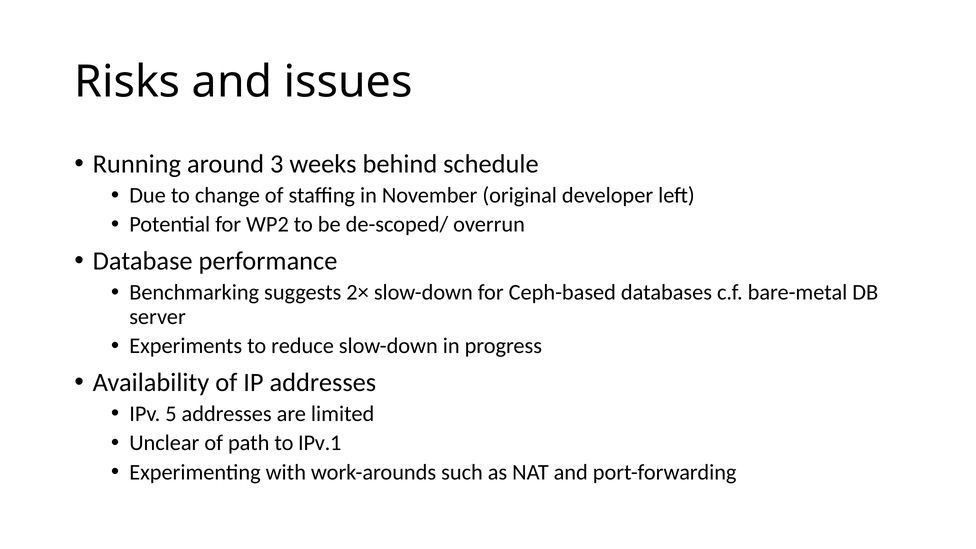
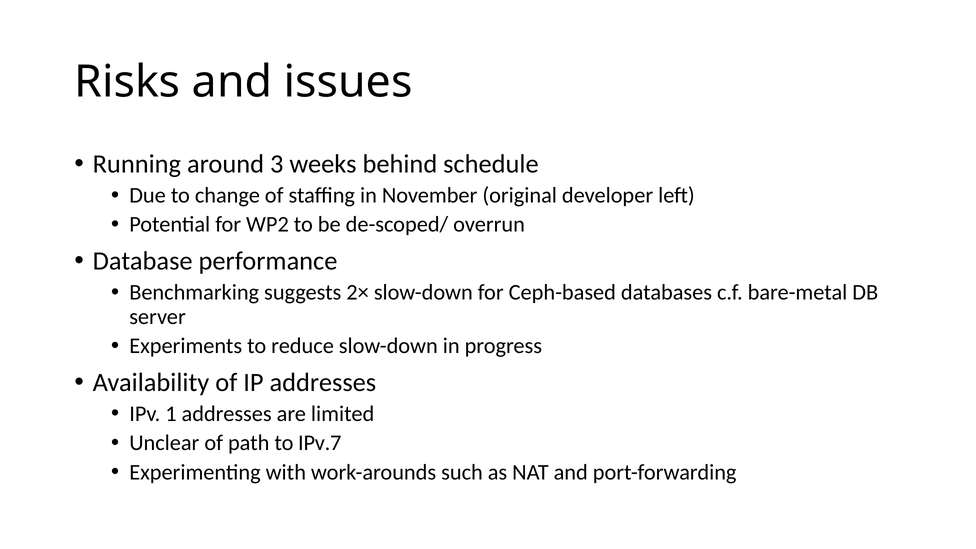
5: 5 -> 1
IPv.1: IPv.1 -> IPv.7
